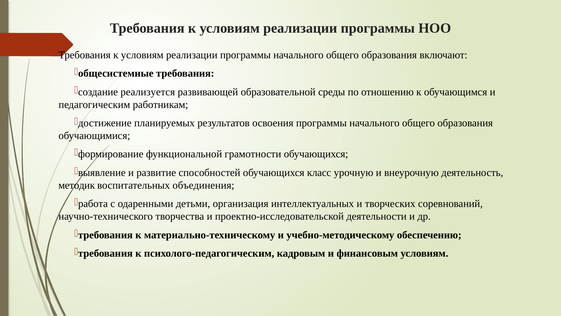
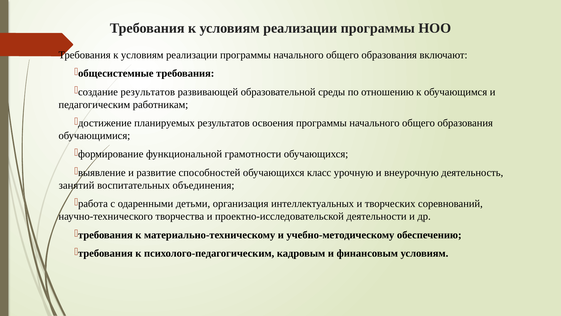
реализуется at (148, 92): реализуется -> результатов
методик: методик -> занятий
